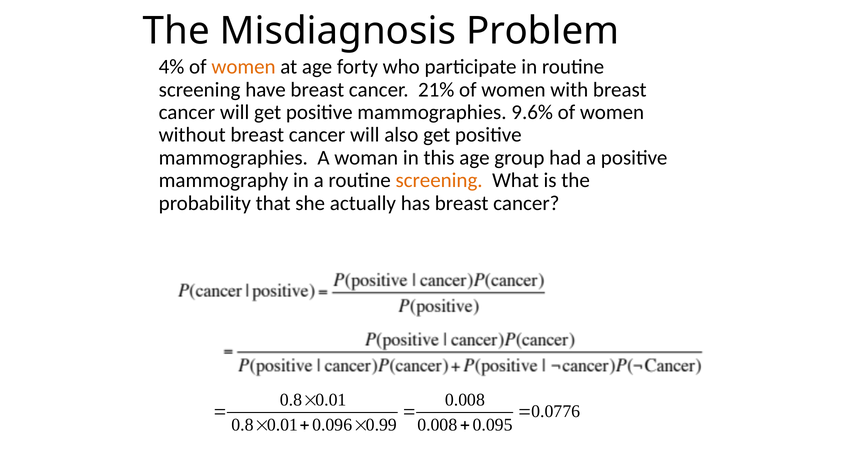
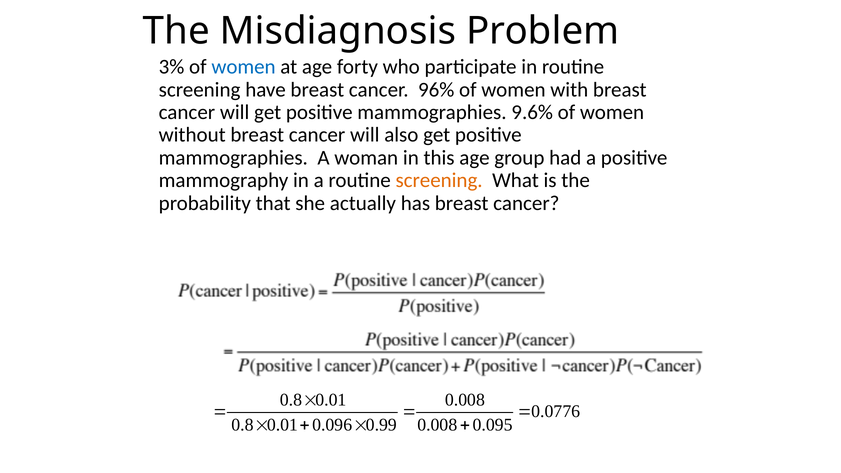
4%: 4% -> 3%
women at (244, 67) colour: orange -> blue
21%: 21% -> 96%
